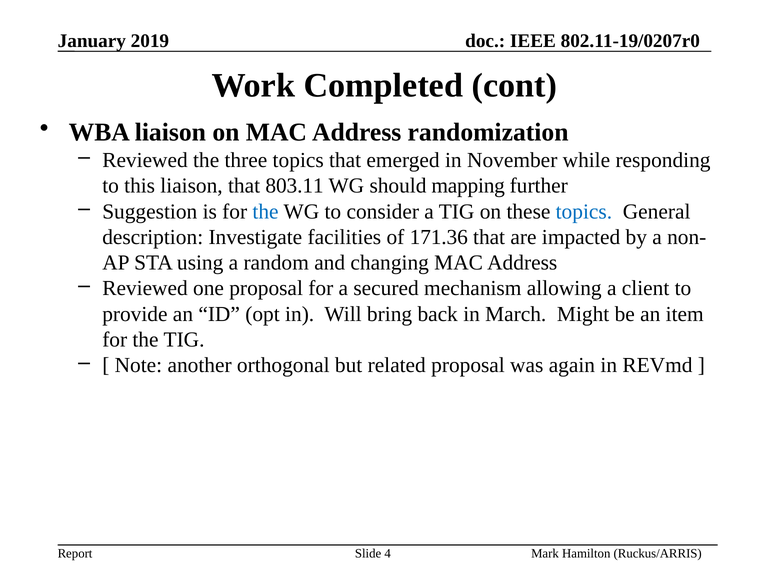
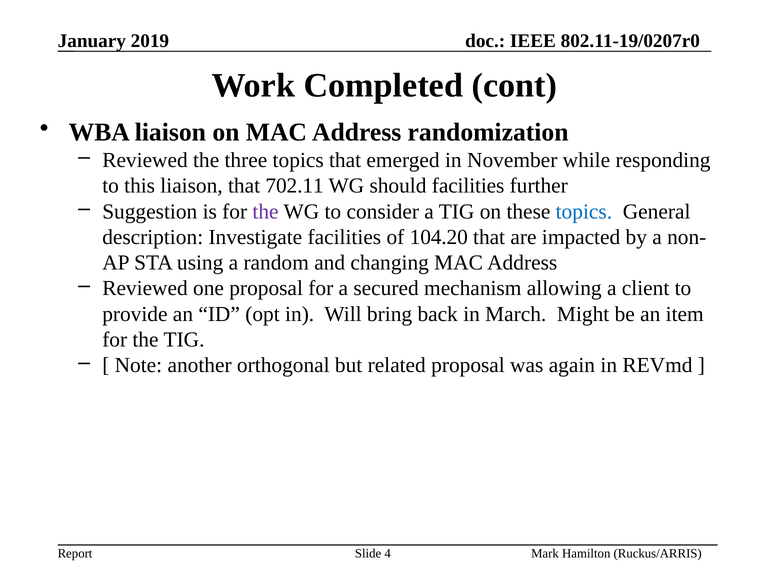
803.11: 803.11 -> 702.11
should mapping: mapping -> facilities
the at (266, 211) colour: blue -> purple
171.36: 171.36 -> 104.20
